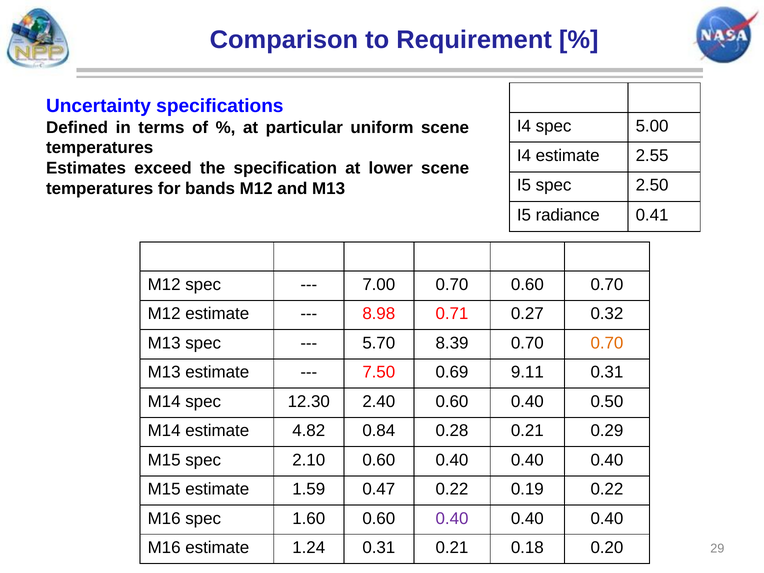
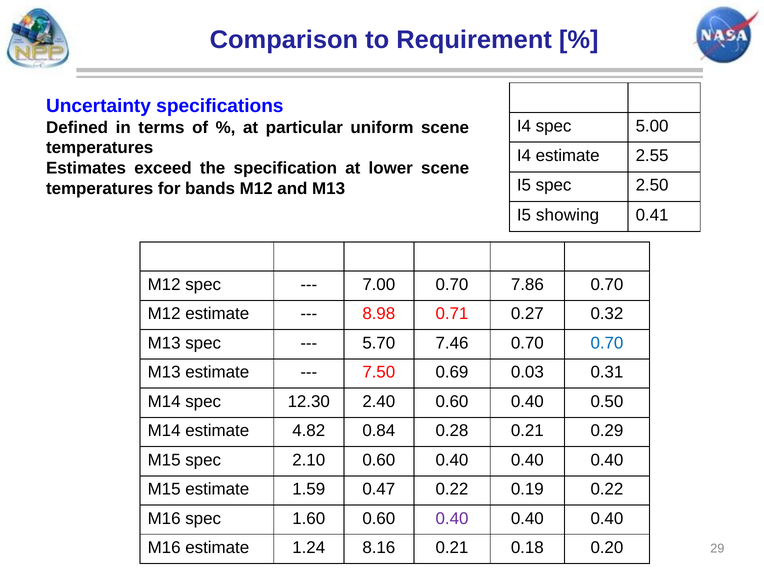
radiance: radiance -> showing
0.70 0.60: 0.60 -> 7.86
8.39: 8.39 -> 7.46
0.70 at (607, 343) colour: orange -> blue
9.11: 9.11 -> 0.03
1.24 0.31: 0.31 -> 8.16
